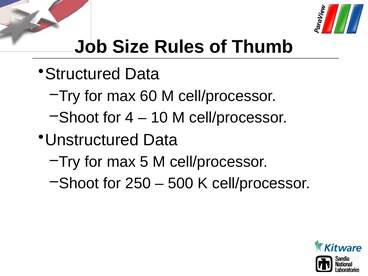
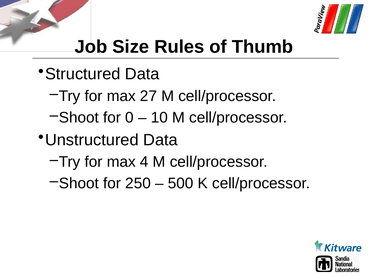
60: 60 -> 27
4: 4 -> 0
5: 5 -> 4
